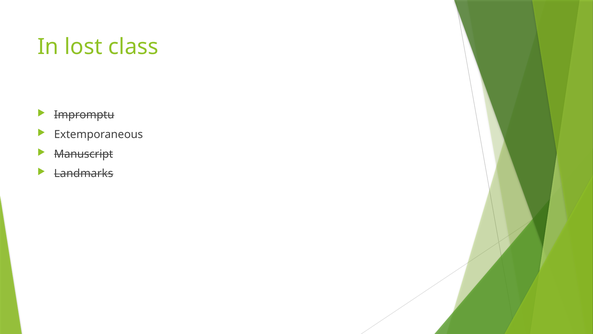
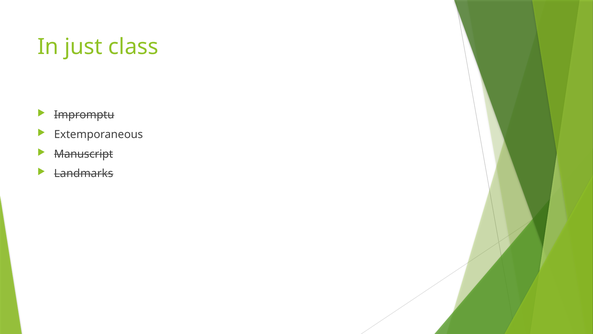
lost: lost -> just
